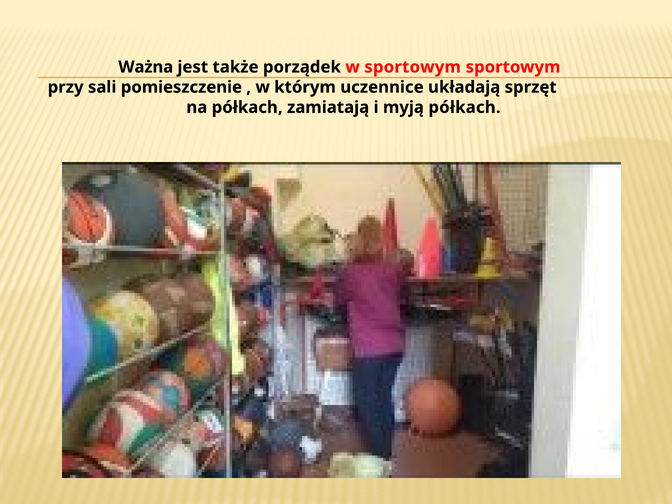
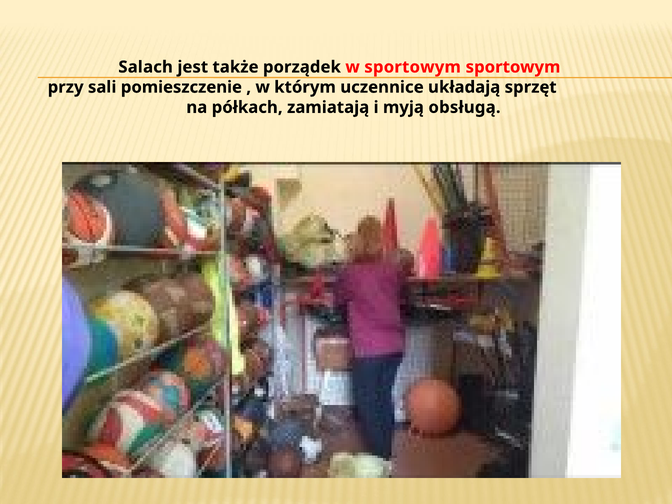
Ważna: Ważna -> Salach
myją półkach: półkach -> obsługą
